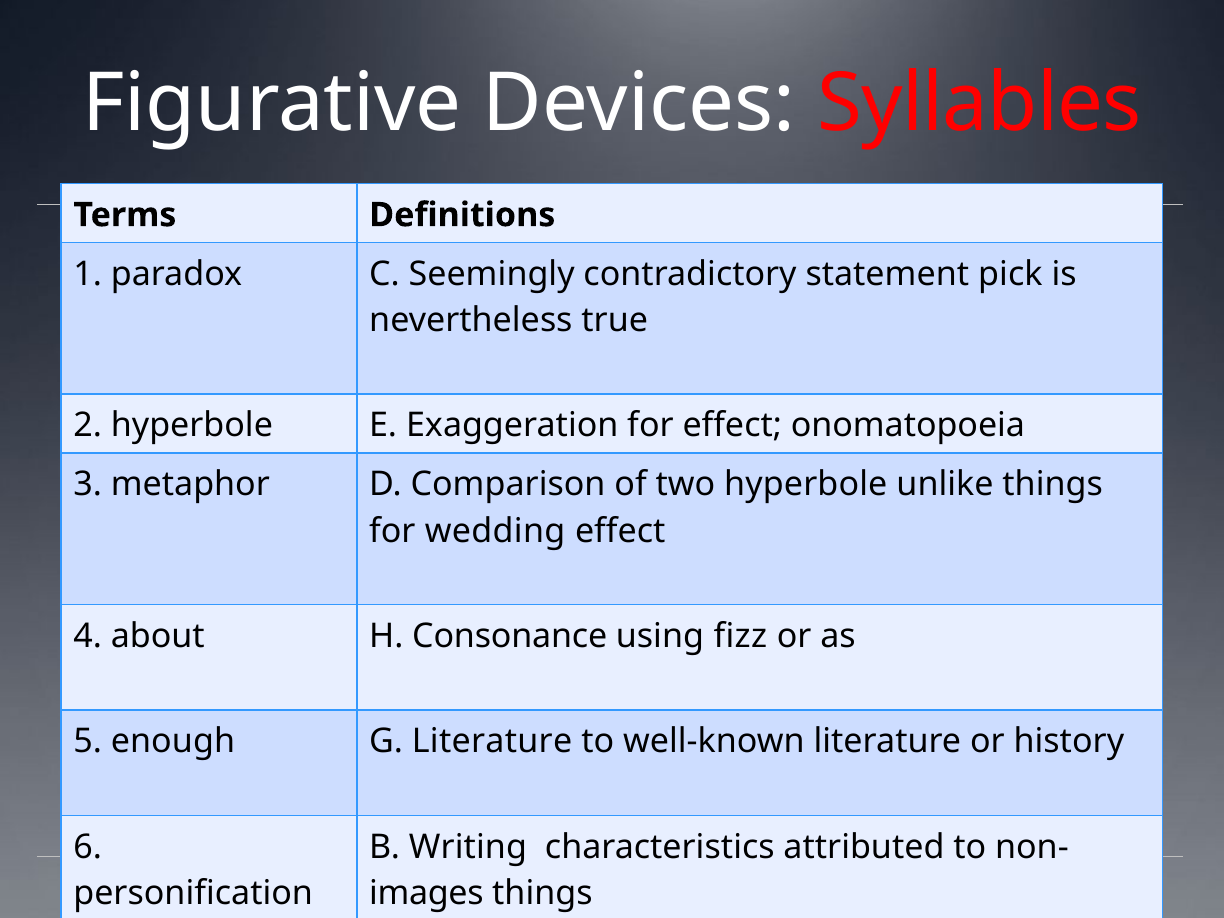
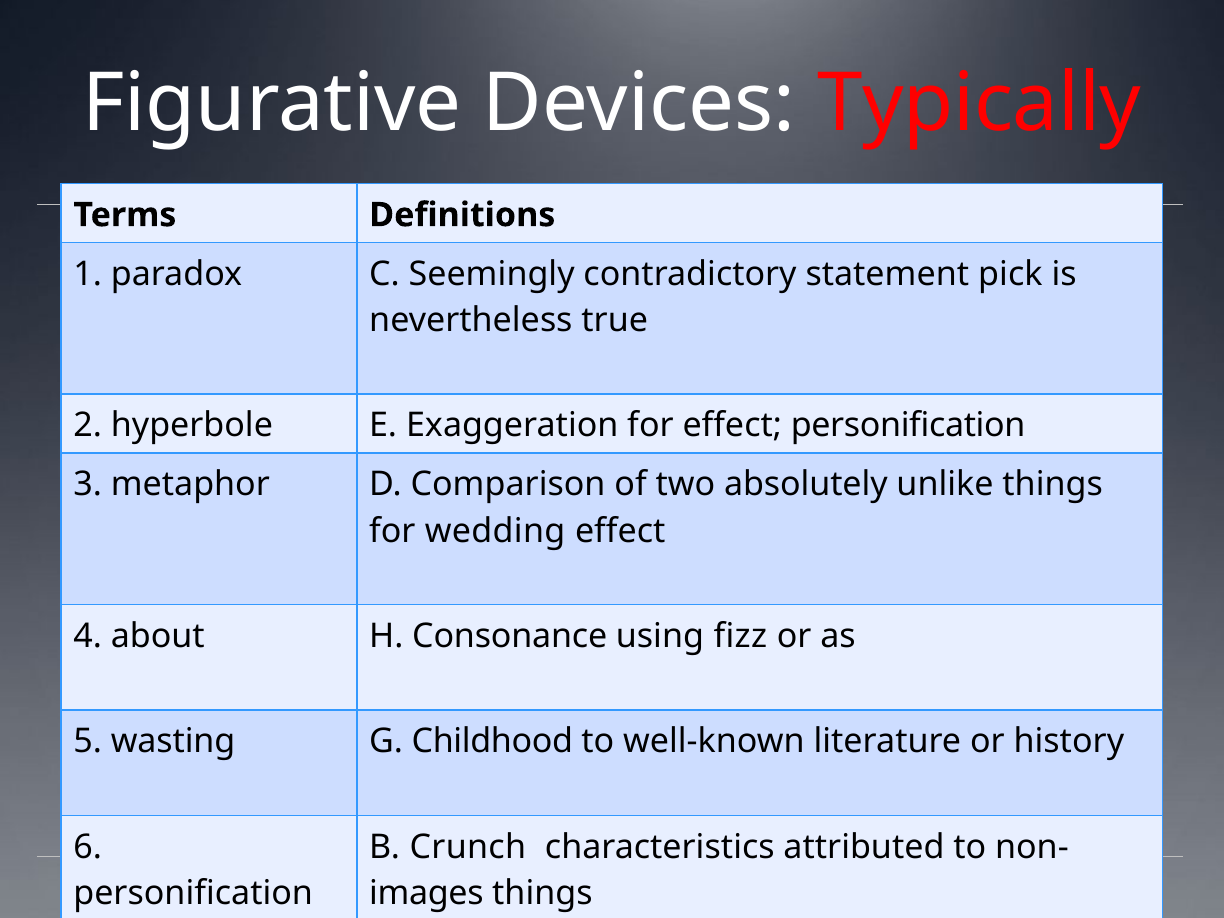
Syllables: Syllables -> Typically
effect onomatopoeia: onomatopoeia -> personification
two hyperbole: hyperbole -> absolutely
enough: enough -> wasting
G Literature: Literature -> Childhood
Writing: Writing -> Crunch
